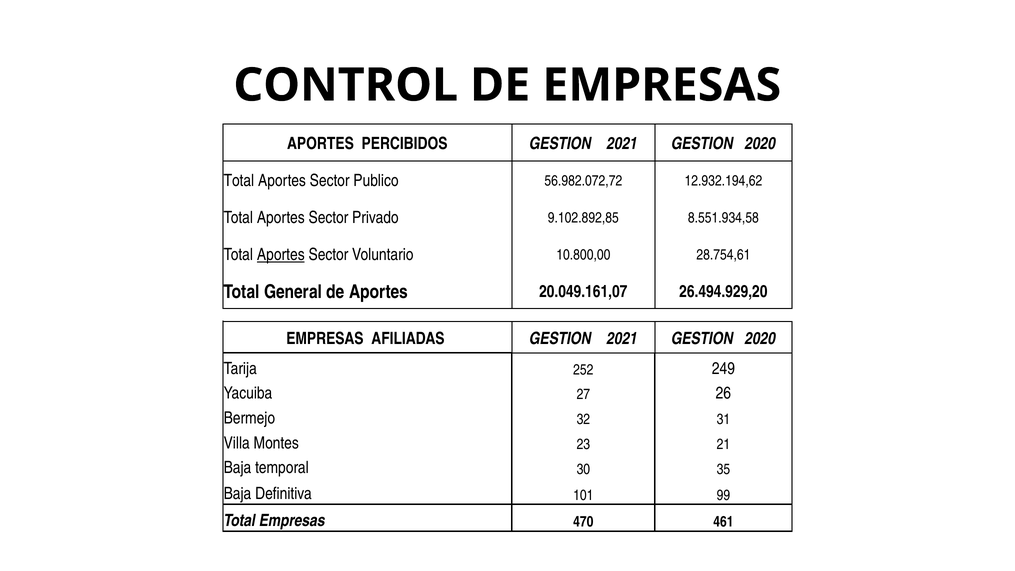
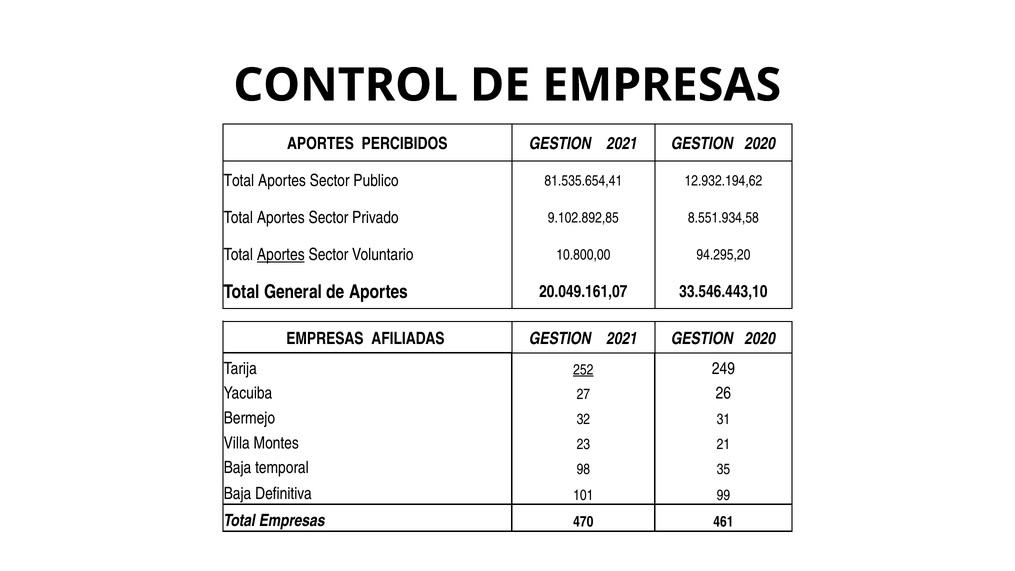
56.982.072,72: 56.982.072,72 -> 81.535.654,41
28.754,61: 28.754,61 -> 94.295,20
26.494.929,20: 26.494.929,20 -> 33.546.443,10
252 underline: none -> present
30: 30 -> 98
